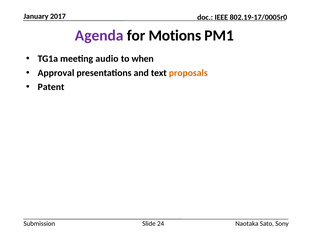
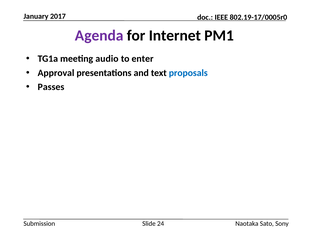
Motions: Motions -> Internet
when: when -> enter
proposals colour: orange -> blue
Patent: Patent -> Passes
